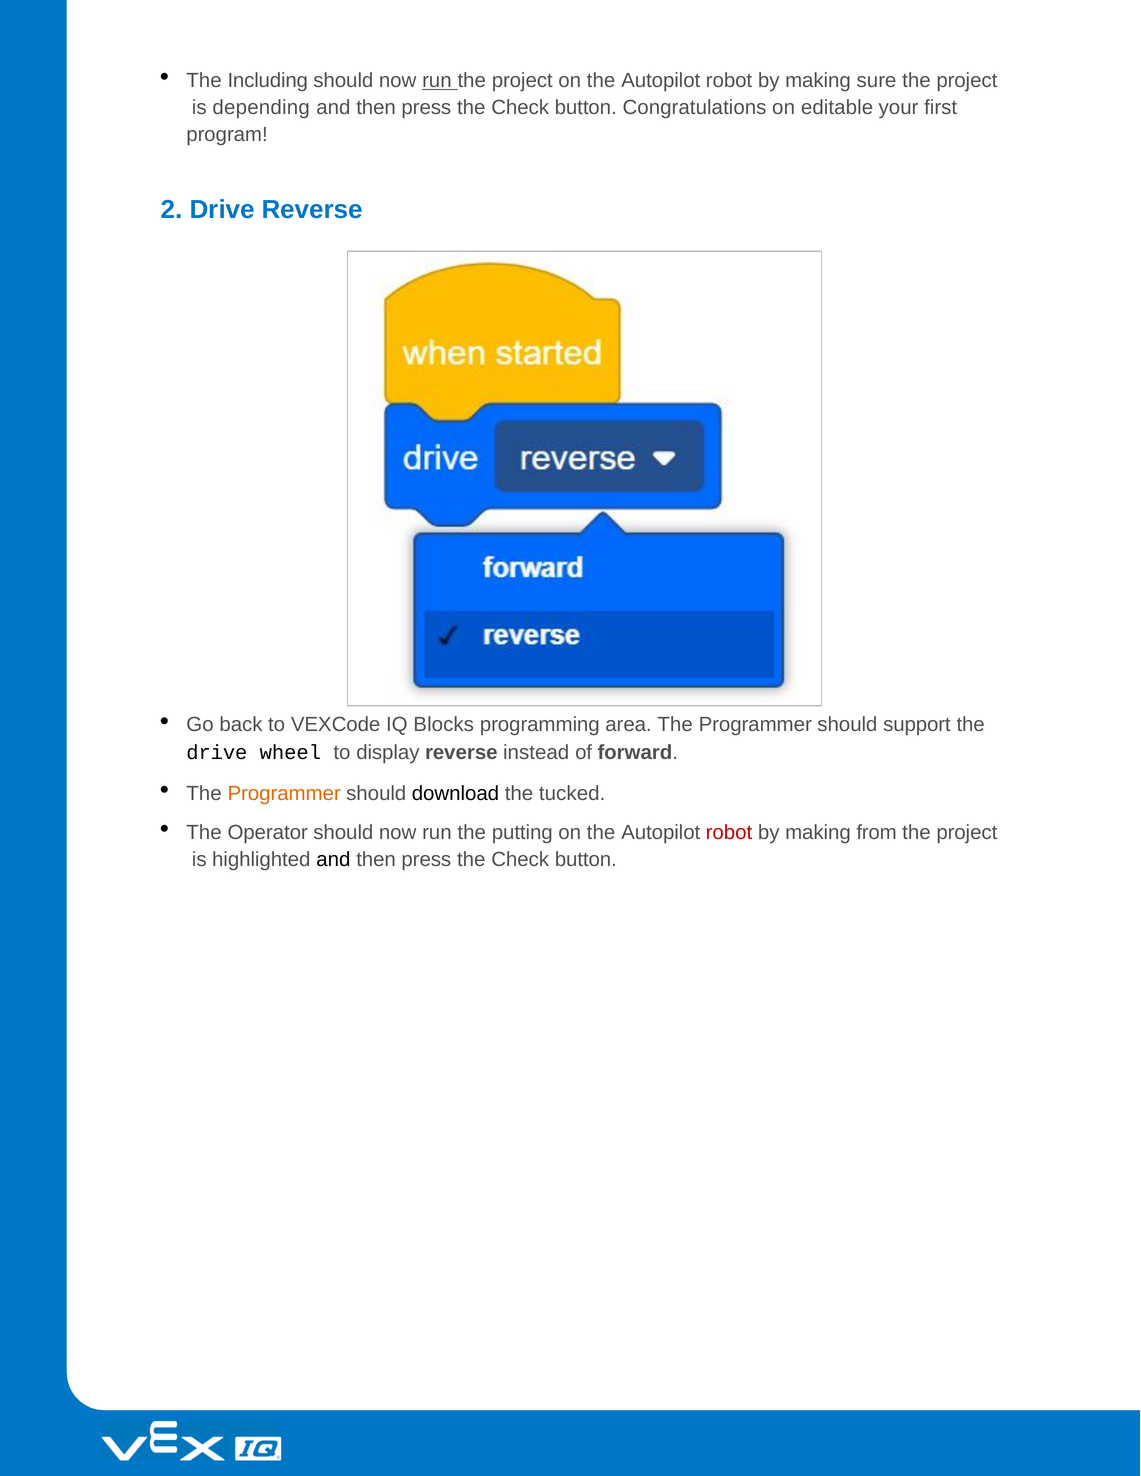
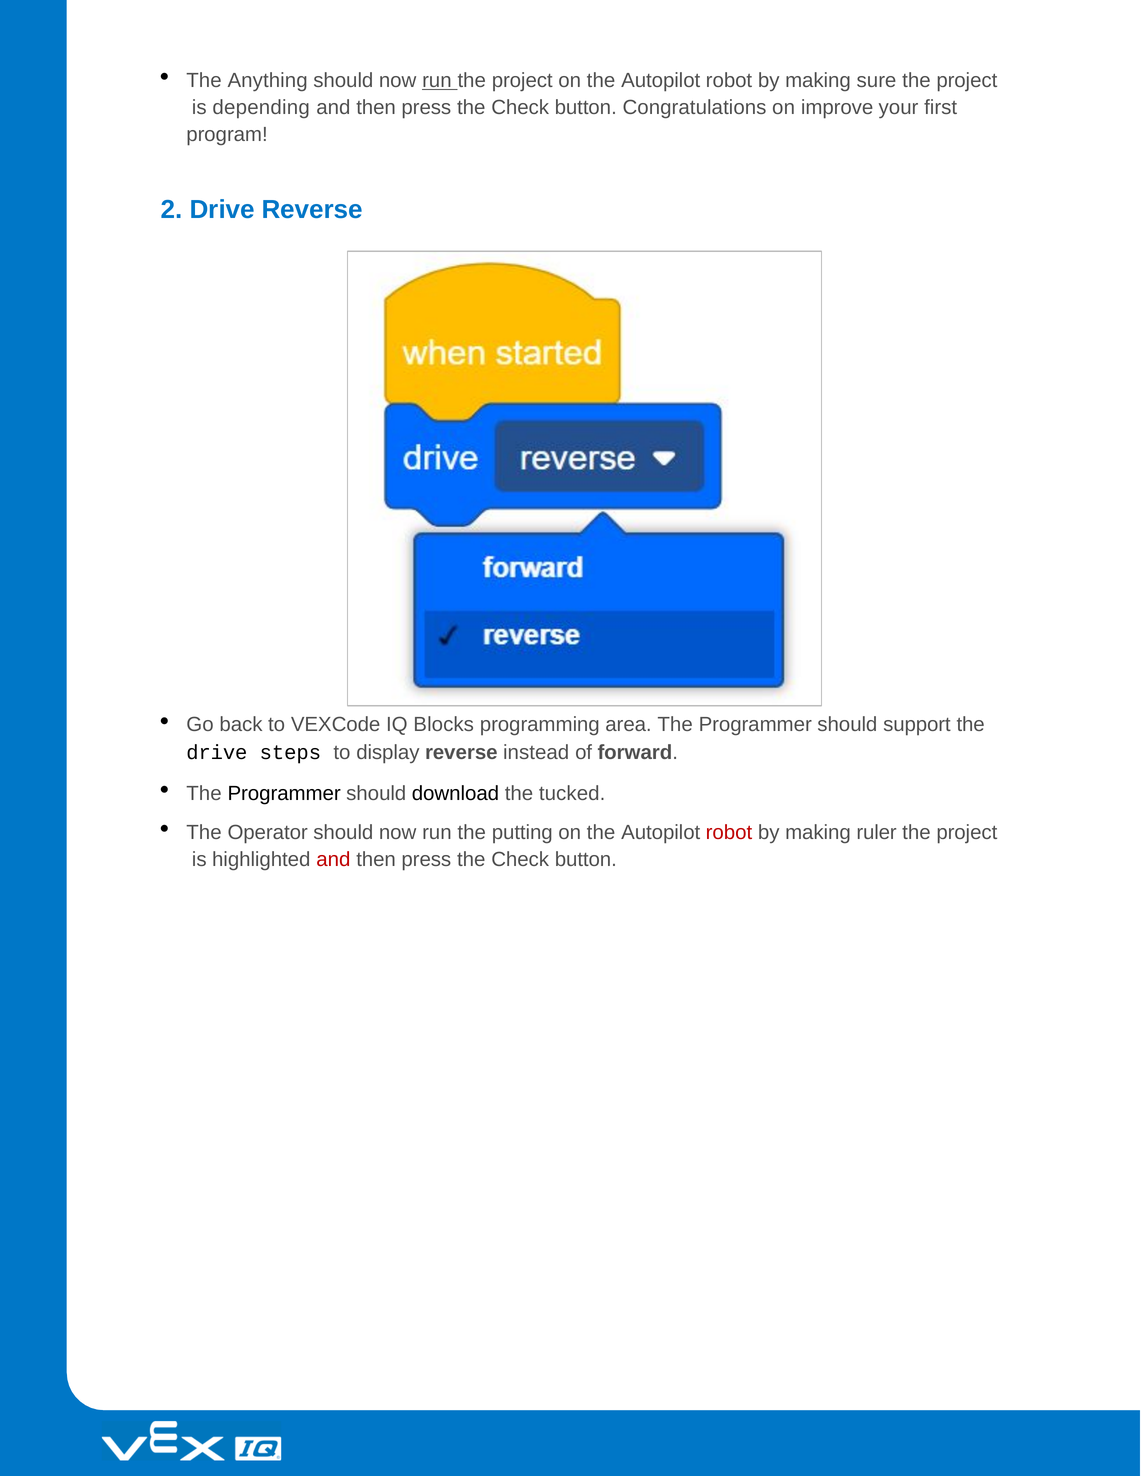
Including: Including -> Anything
editable: editable -> improve
wheel: wheel -> steps
Programmer at (284, 794) colour: orange -> black
from: from -> ruler
and at (333, 860) colour: black -> red
